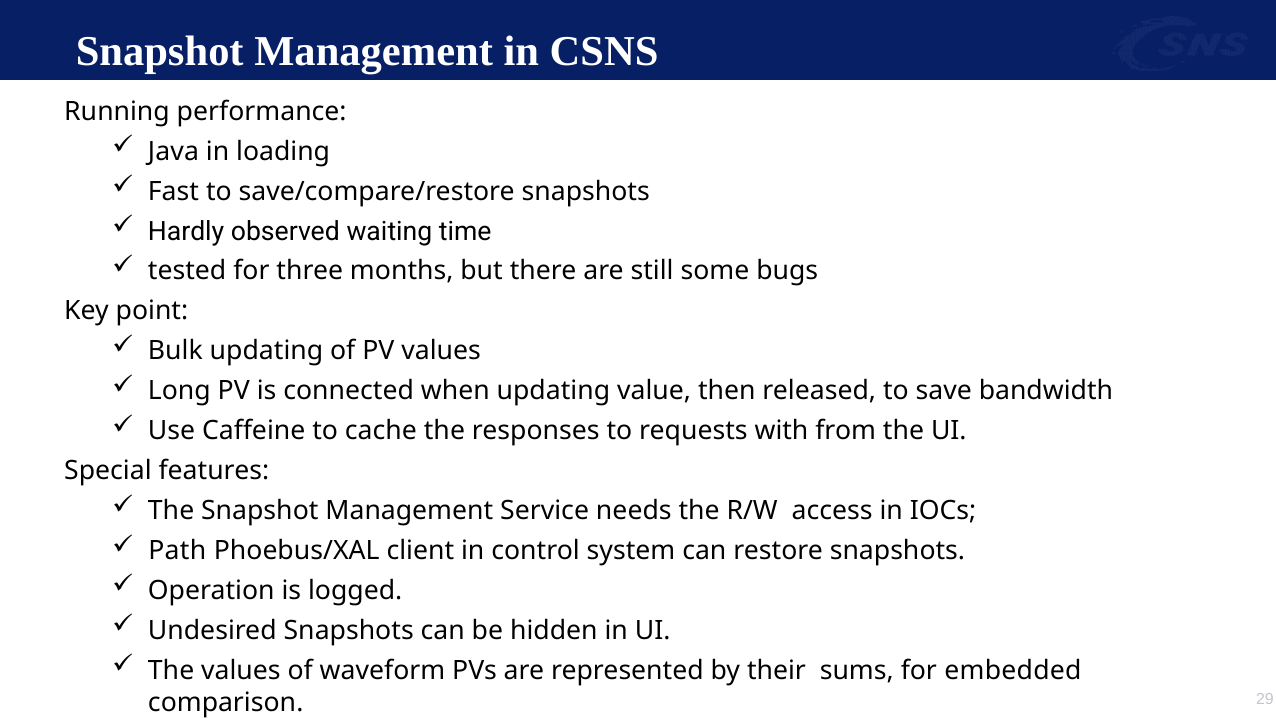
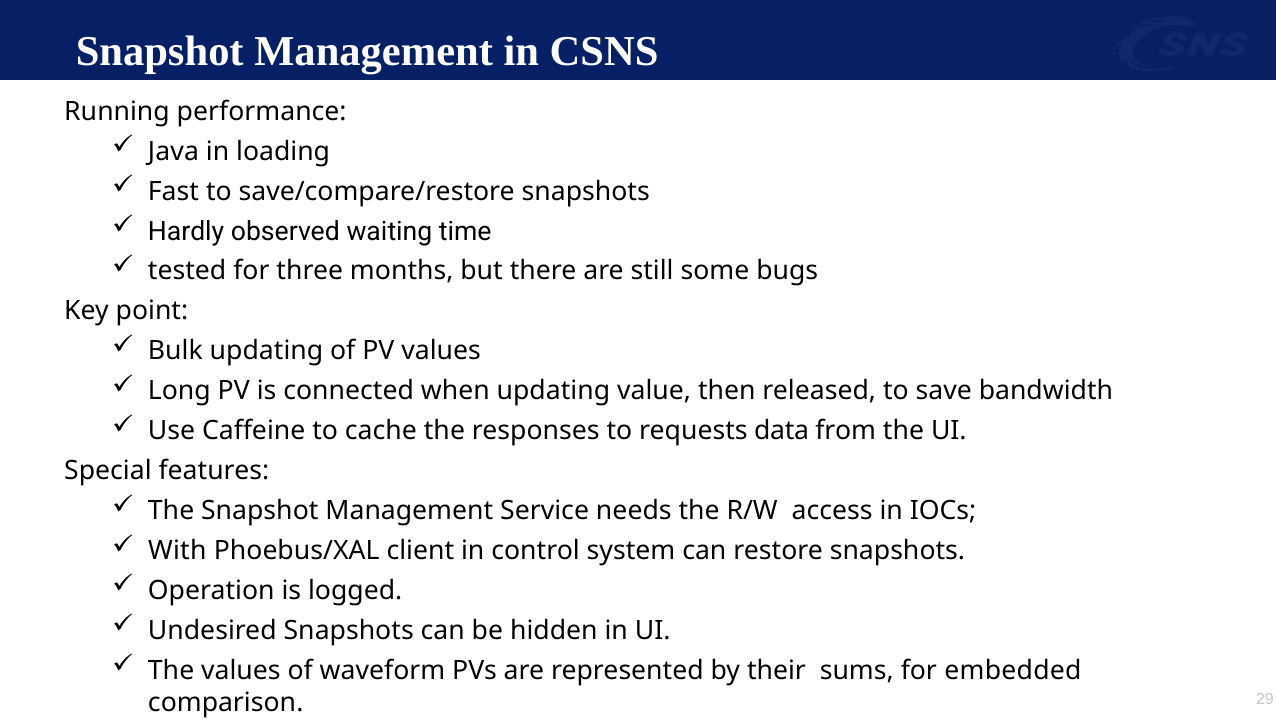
with: with -> data
Path: Path -> With
